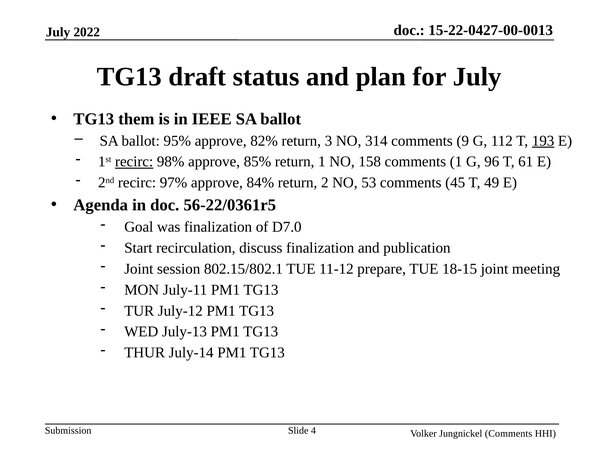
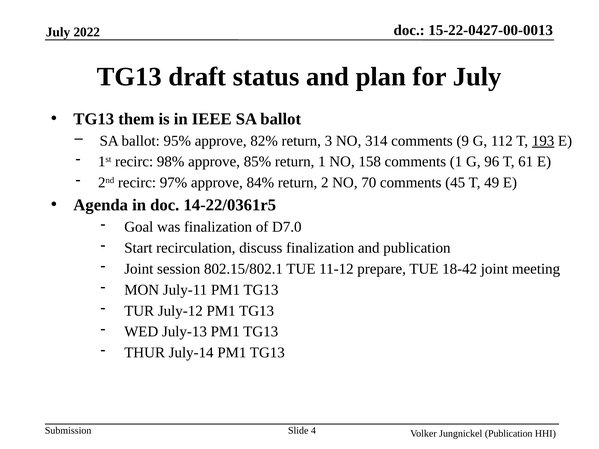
recirc at (134, 162) underline: present -> none
53: 53 -> 70
56-22/0361r5: 56-22/0361r5 -> 14-22/0361r5
18-15: 18-15 -> 18-42
Jungnickel Comments: Comments -> Publication
